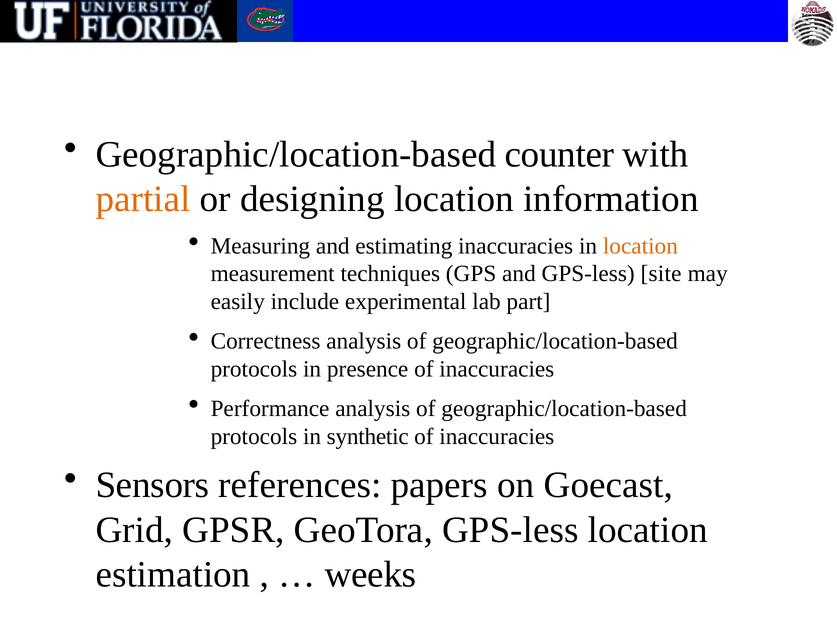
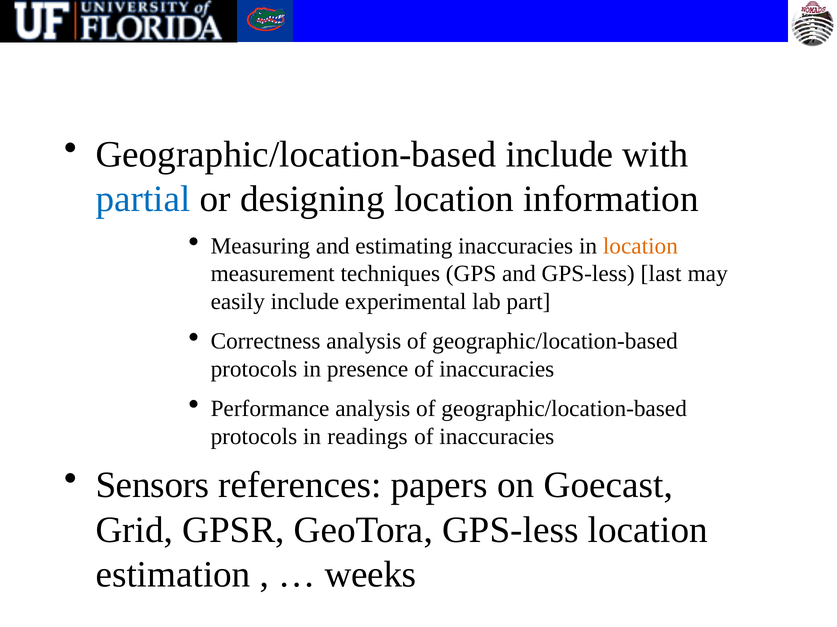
Geographic/location-based counter: counter -> include
partial colour: orange -> blue
site: site -> last
synthetic: synthetic -> readings
